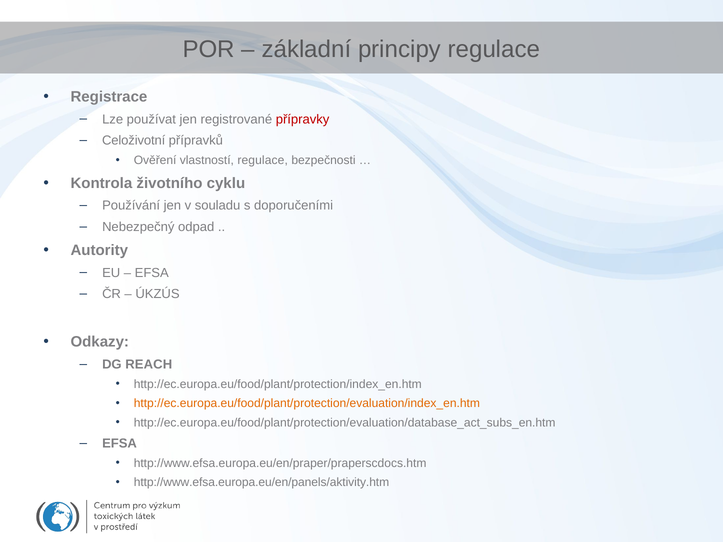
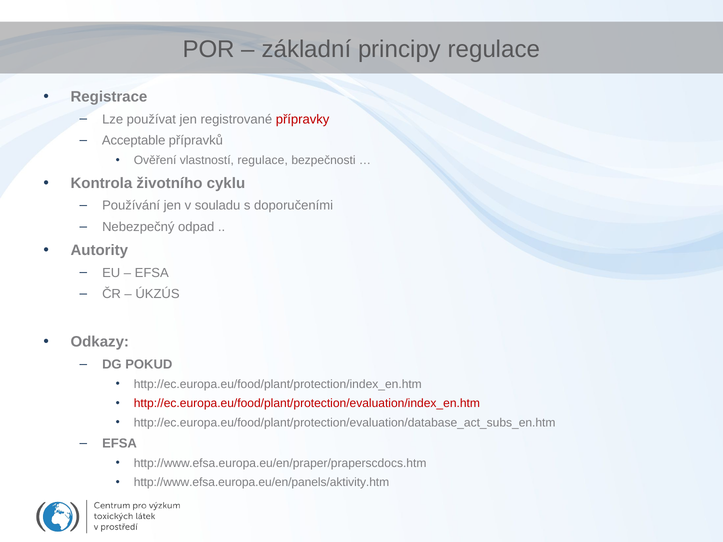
Celoživotní: Celoživotní -> Acceptable
REACH: REACH -> POKUD
http://ec.europa.eu/food/plant/protection/evaluation/index_en.htm colour: orange -> red
